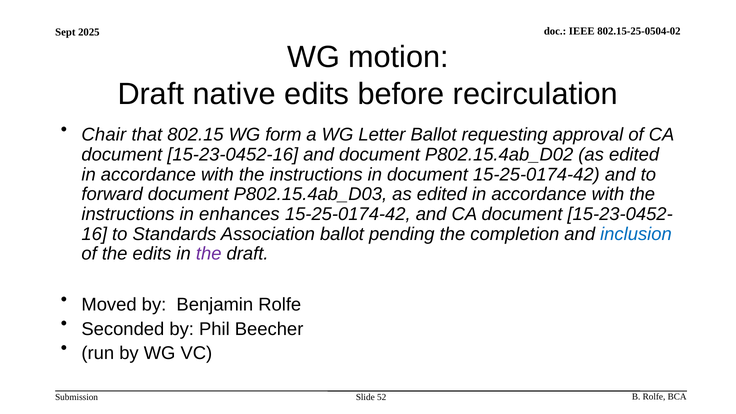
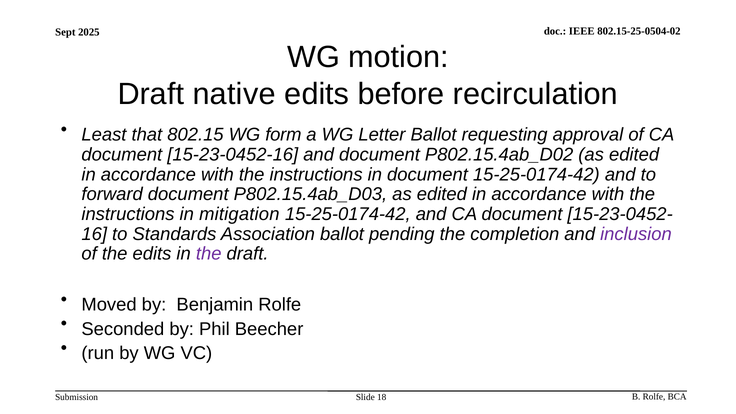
Chair: Chair -> Least
enhances: enhances -> mitigation
inclusion colour: blue -> purple
52: 52 -> 18
